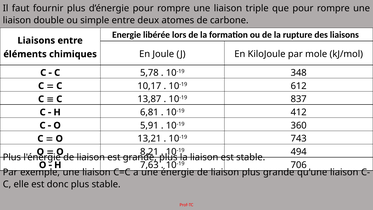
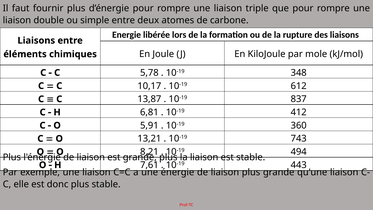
7,63: 7,63 -> 7,61
706: 706 -> 443
